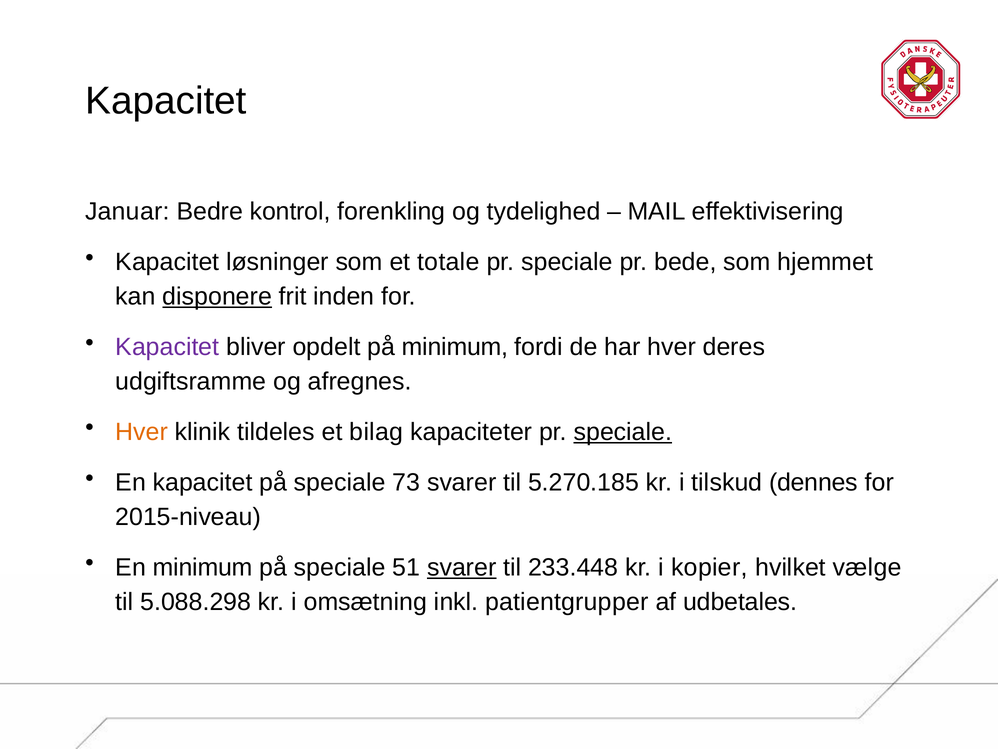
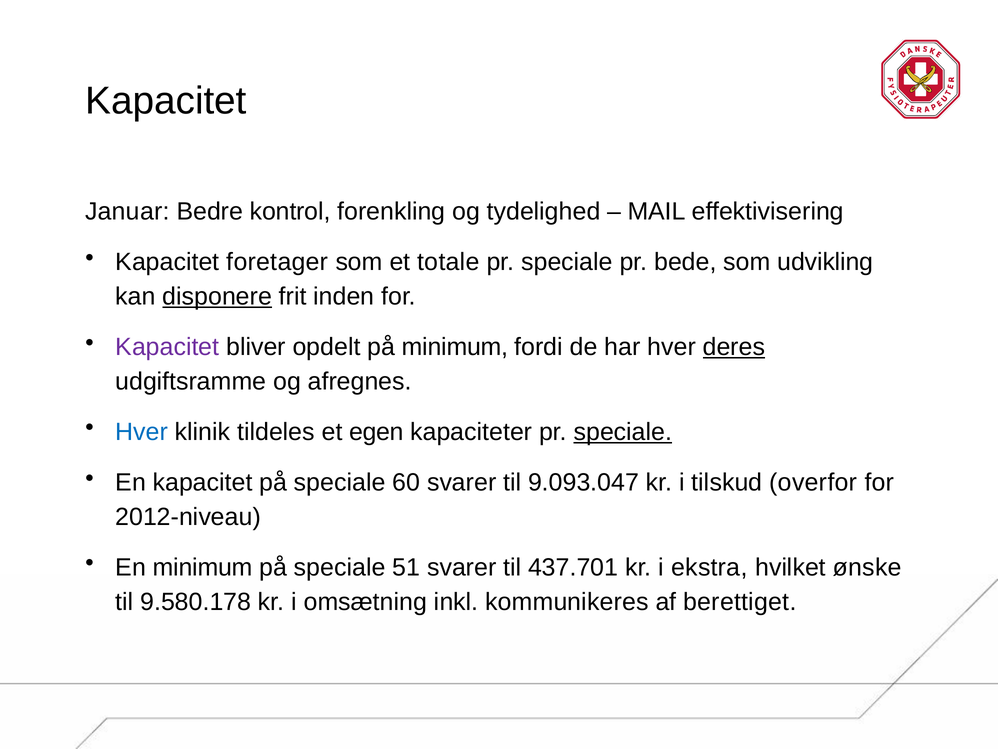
løsninger: løsninger -> foretager
hjemmet: hjemmet -> udvikling
deres underline: none -> present
Hver at (142, 432) colour: orange -> blue
bilag: bilag -> egen
73: 73 -> 60
5.270.185: 5.270.185 -> 9.093.047
dennes: dennes -> overfor
2015-niveau: 2015-niveau -> 2012-niveau
svarer at (462, 567) underline: present -> none
233.448: 233.448 -> 437.701
kopier: kopier -> ekstra
vælge: vælge -> ønske
5.088.298: 5.088.298 -> 9.580.178
patientgrupper: patientgrupper -> kommunikeres
udbetales: udbetales -> berettiget
